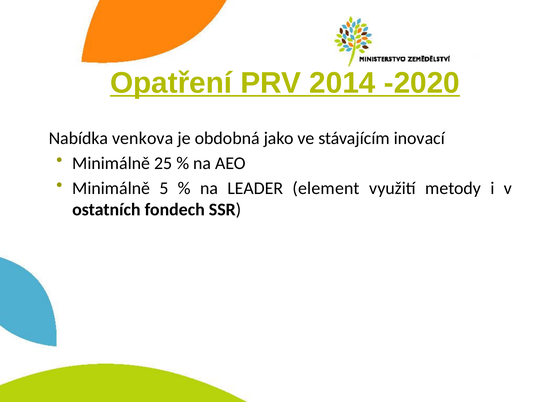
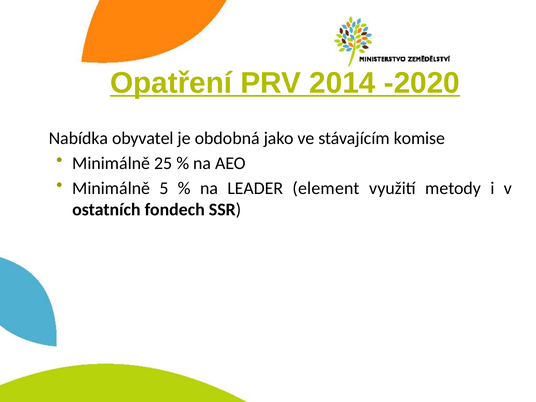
venkova: venkova -> obyvatel
inovací: inovací -> komise
